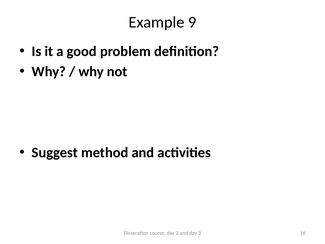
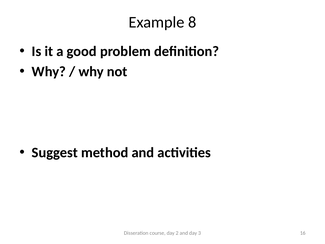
9: 9 -> 8
